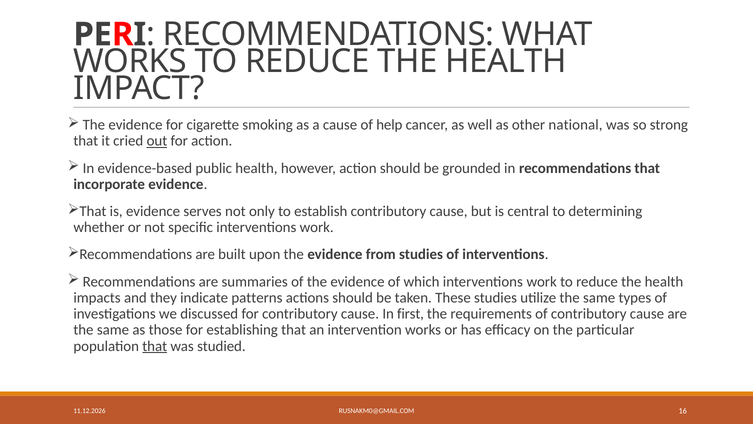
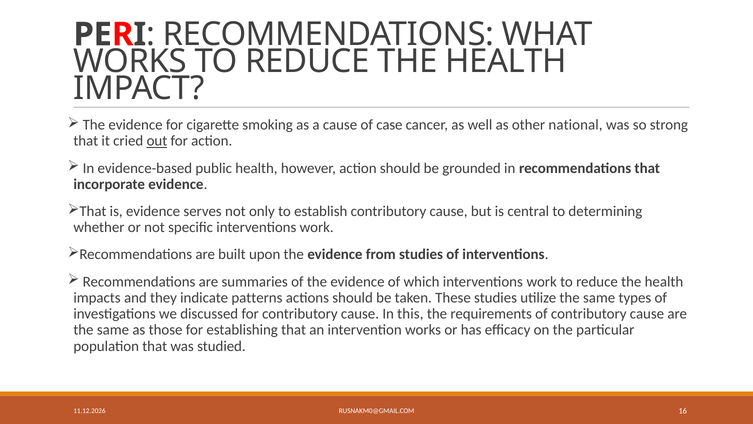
help: help -> case
first: first -> this
that at (155, 346) underline: present -> none
